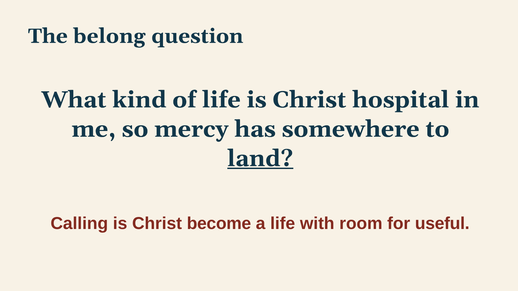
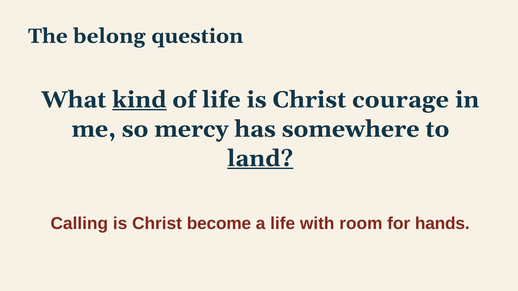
kind underline: none -> present
hospital: hospital -> courage
useful: useful -> hands
